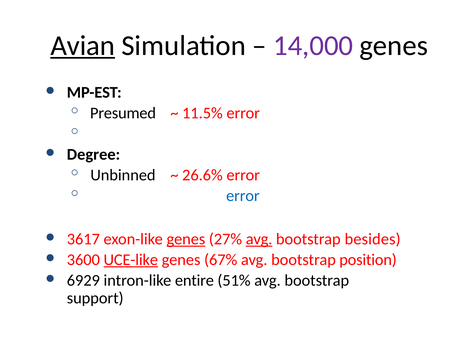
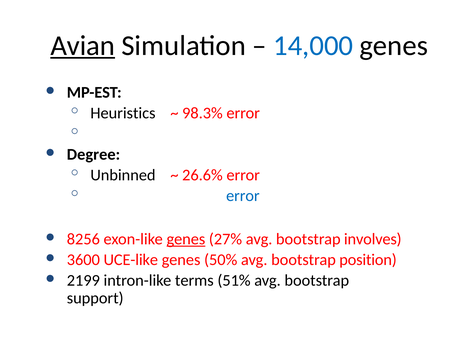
14,000 colour: purple -> blue
Presumed: Presumed -> Heuristics
11.5%: 11.5% -> 98.3%
3617: 3617 -> 8256
avg at (259, 239) underline: present -> none
besides: besides -> involves
UCE-like underline: present -> none
67%: 67% -> 50%
6929: 6929 -> 2199
entire: entire -> terms
